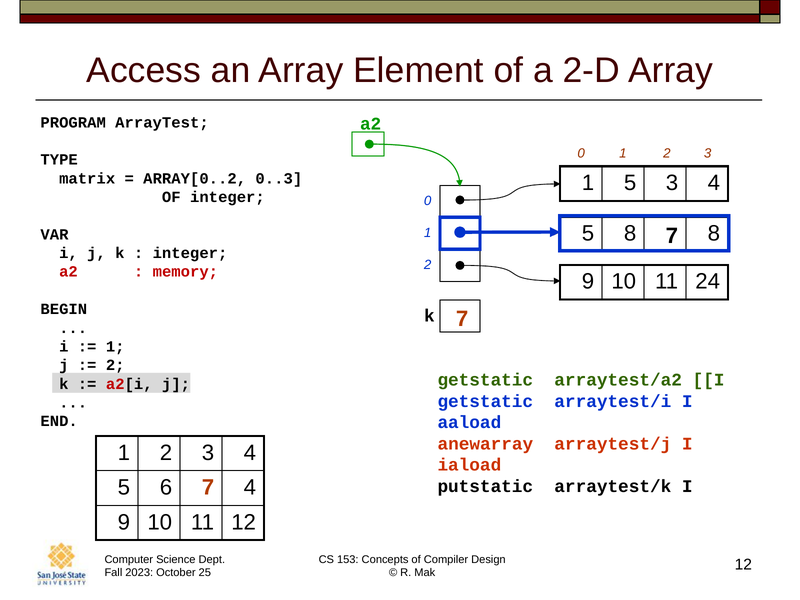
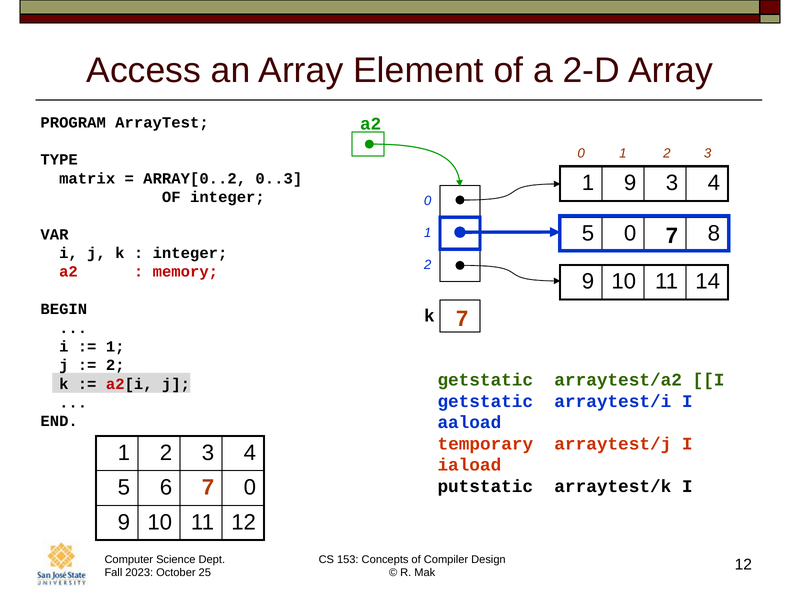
1 5: 5 -> 9
5 8: 8 -> 0
24: 24 -> 14
anewarray: anewarray -> temporary
7 4: 4 -> 0
